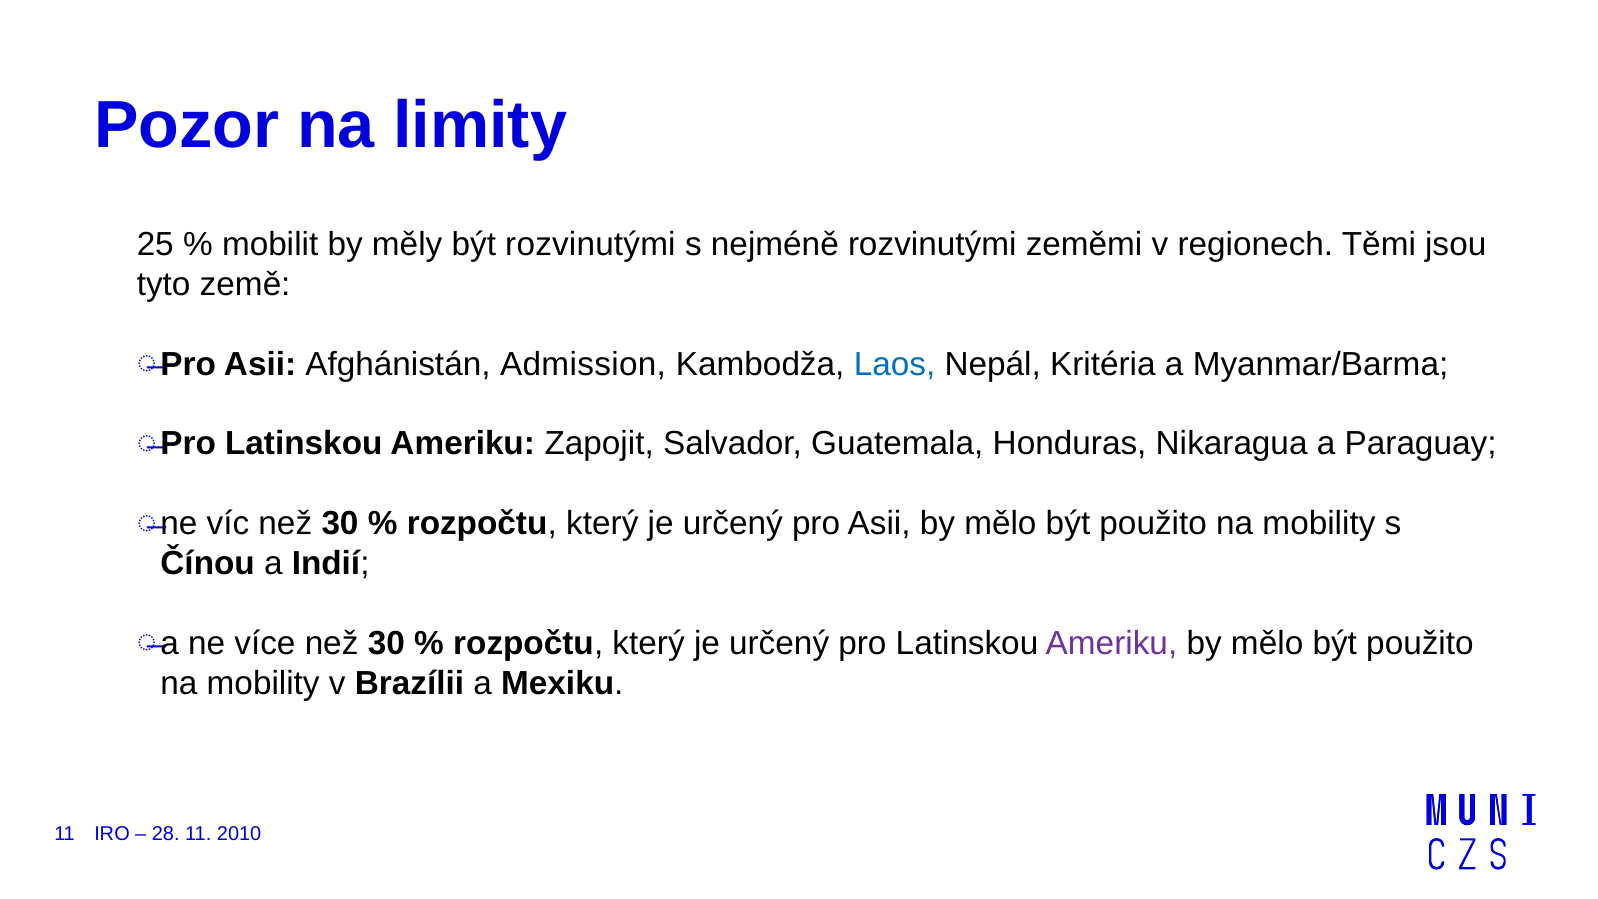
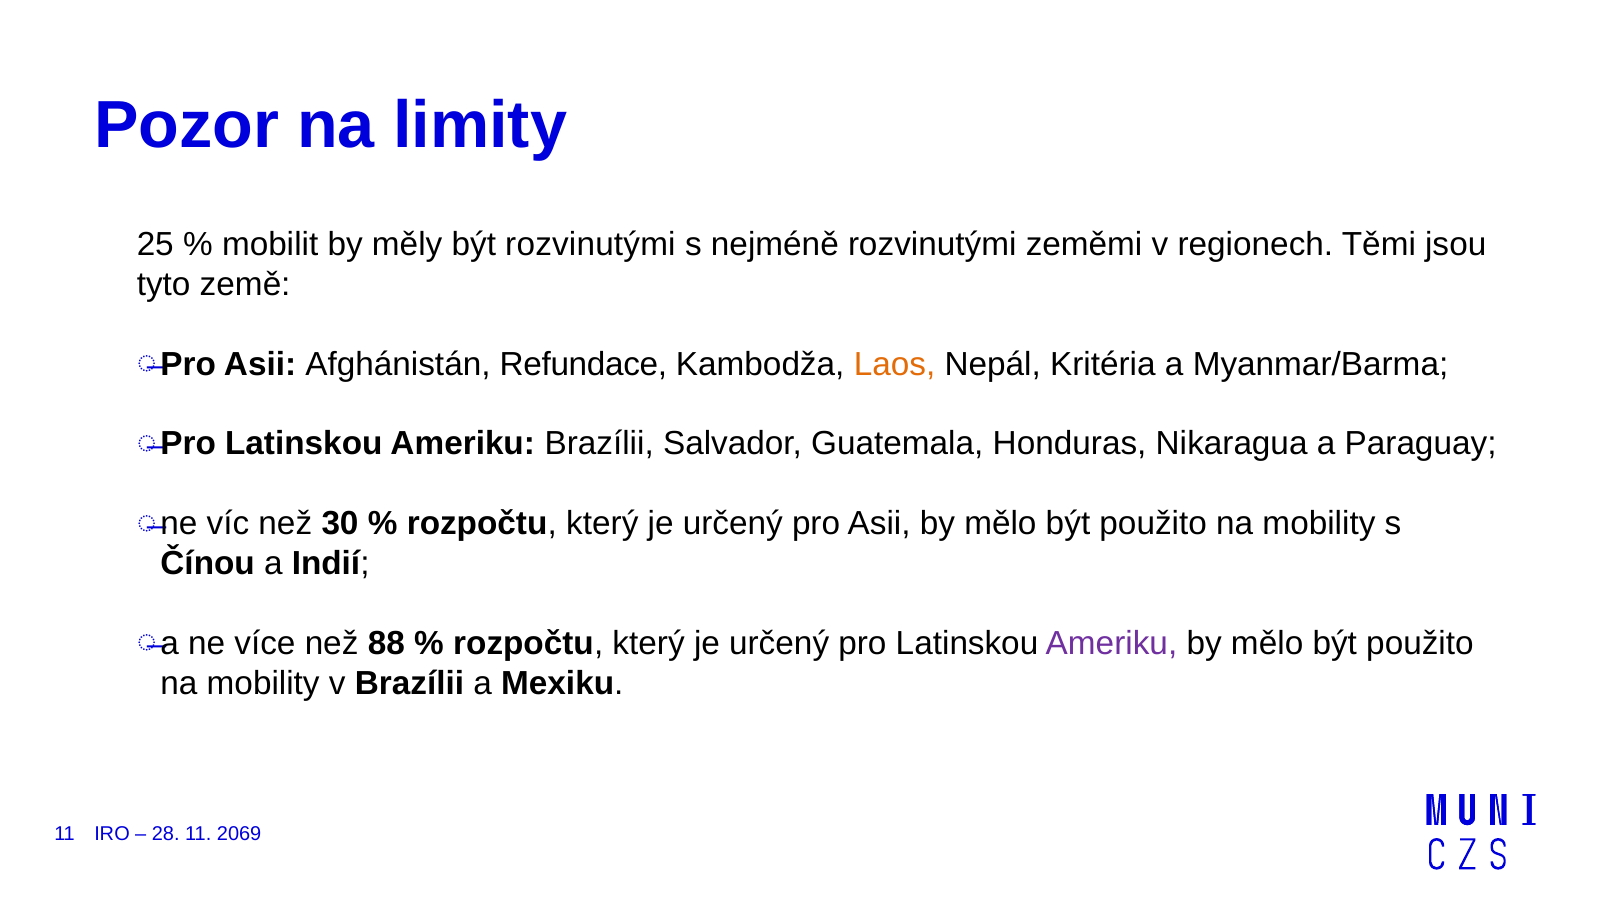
Admission: Admission -> Refundace
Laos colour: blue -> orange
Ameriku Zapojit: Zapojit -> Brazílii
více než 30: 30 -> 88
2010: 2010 -> 2069
